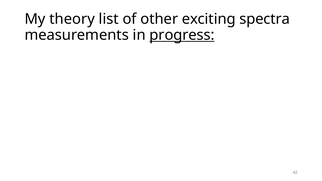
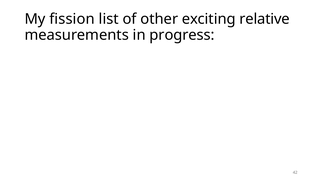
theory: theory -> fission
spectra: spectra -> relative
progress underline: present -> none
